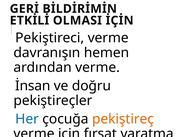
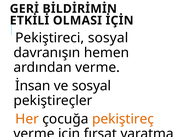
Pekiştireci verme: verme -> sosyal
ve doğru: doğru -> sosyal
Her colour: blue -> orange
